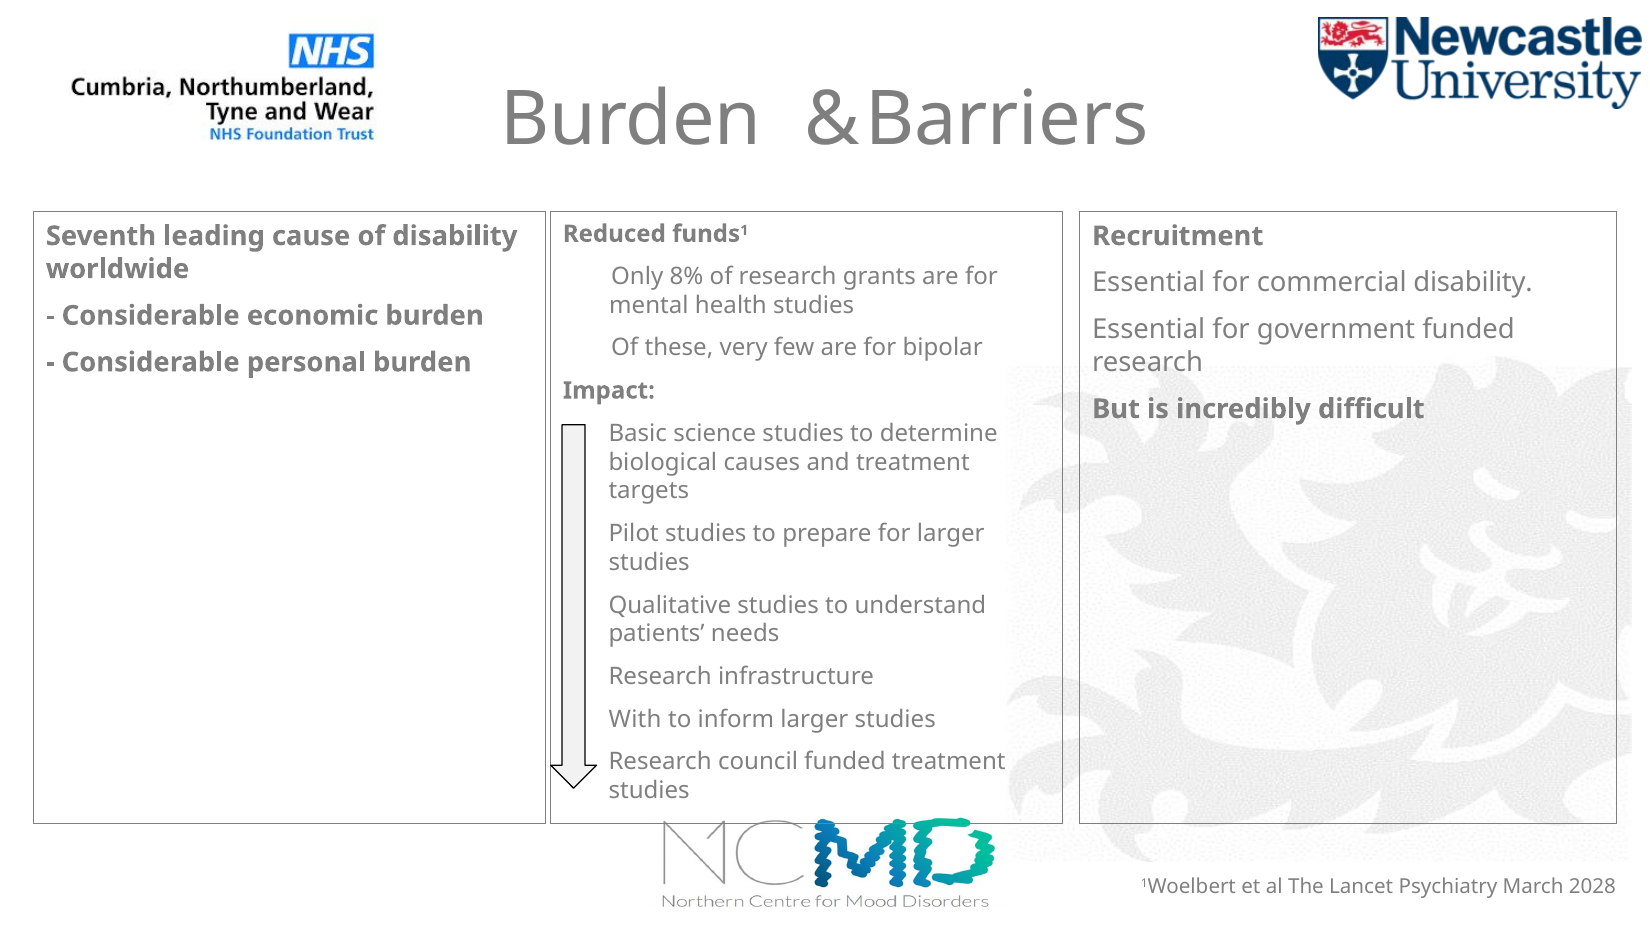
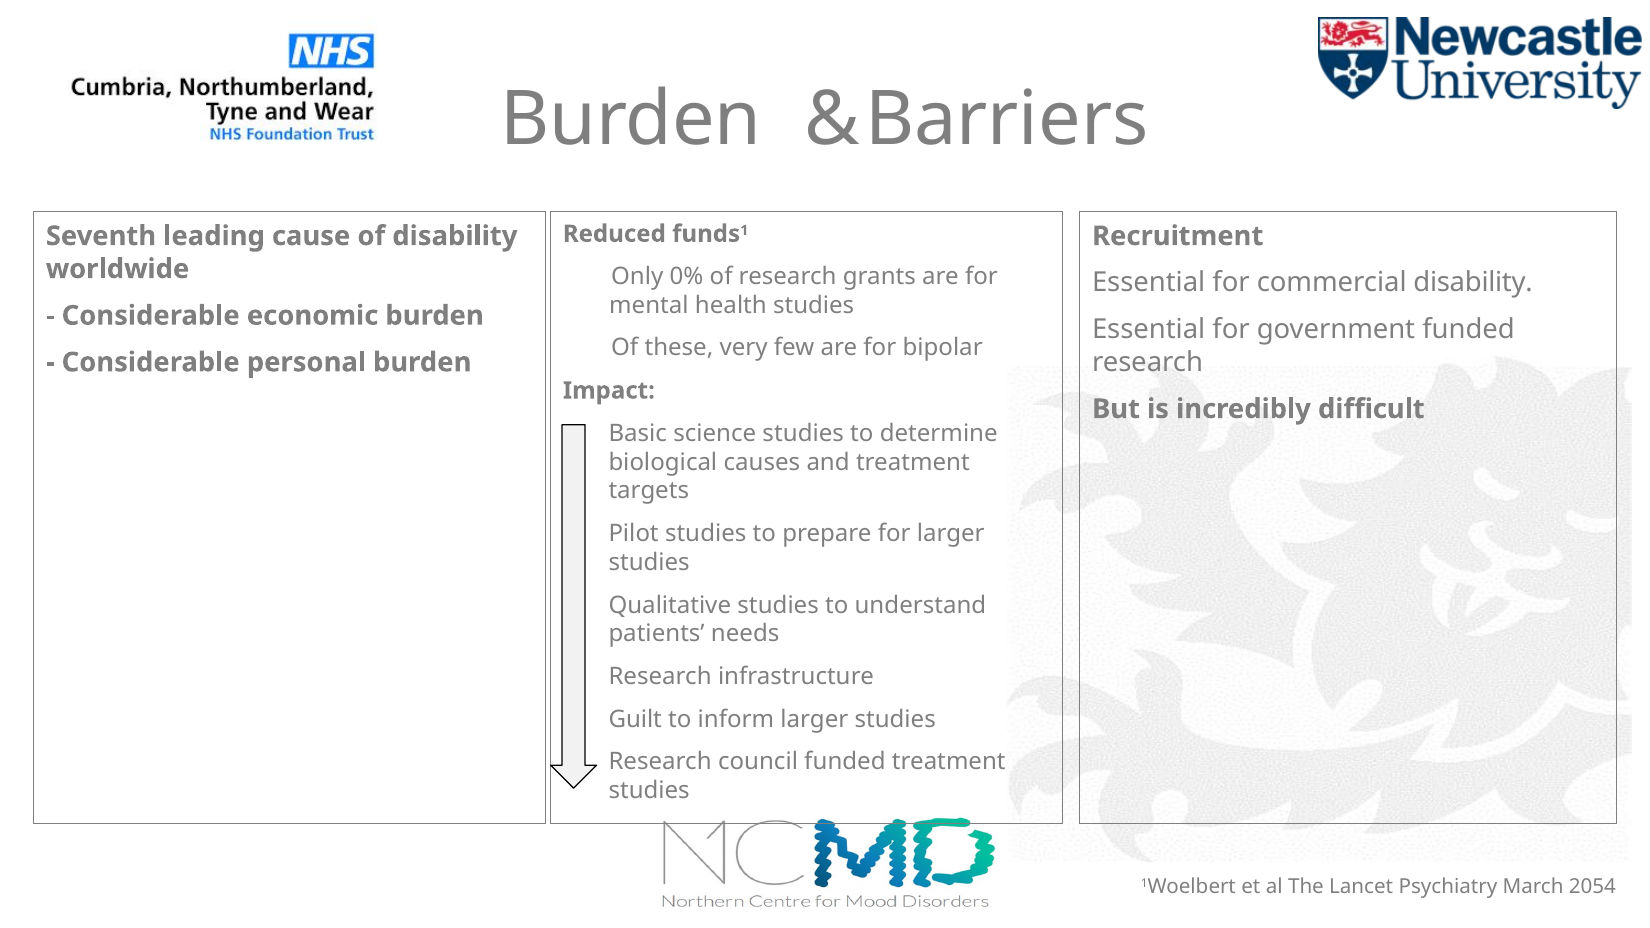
8%: 8% -> 0%
With: With -> Guilt
2028: 2028 -> 2054
